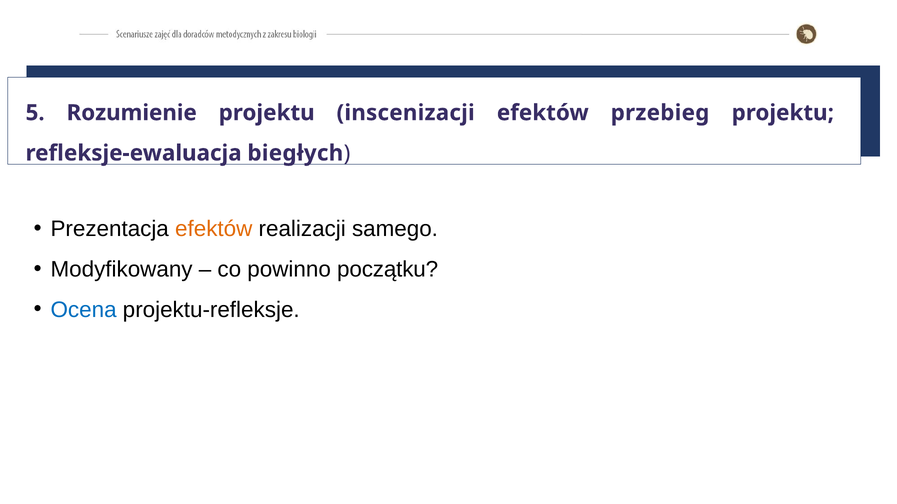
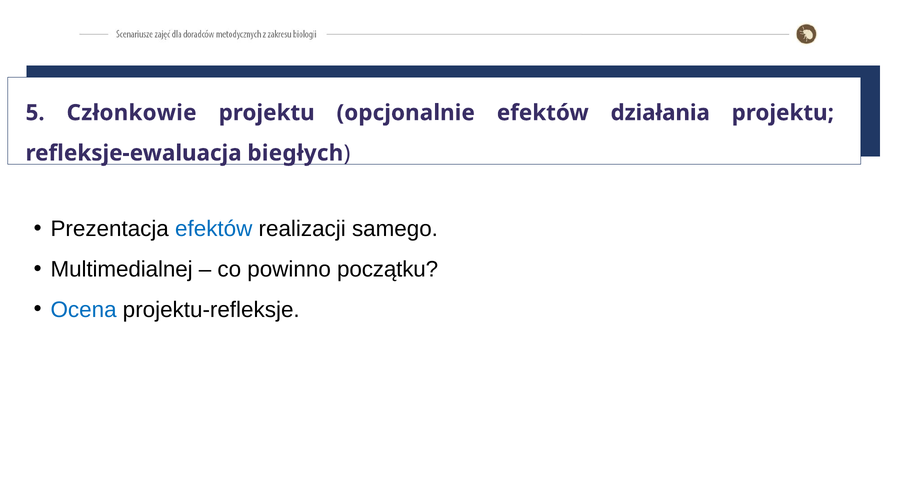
Rozumienie: Rozumienie -> Członkowie
inscenizacji: inscenizacji -> opcjonalnie
przebieg: przebieg -> działania
efektów at (214, 229) colour: orange -> blue
Modyfikowany: Modyfikowany -> Multimedialnej
